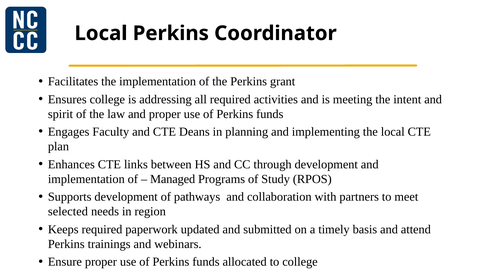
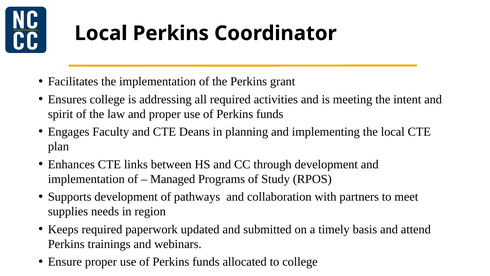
selected: selected -> supplies
